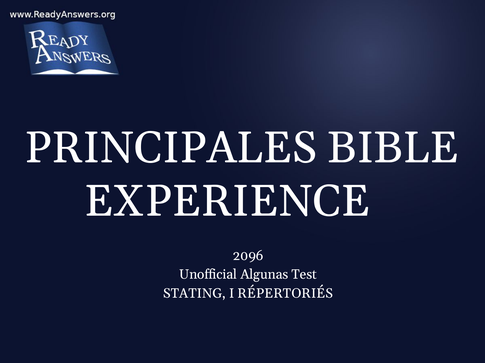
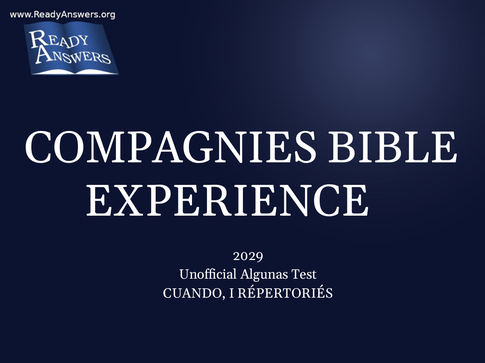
PRINCIPALES: PRINCIPALES -> COMPAGNIES
2096: 2096 -> 2029
STATING: STATING -> CUANDO
